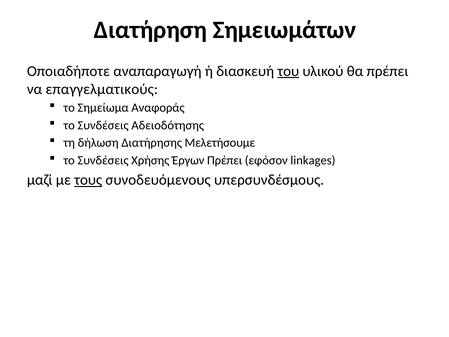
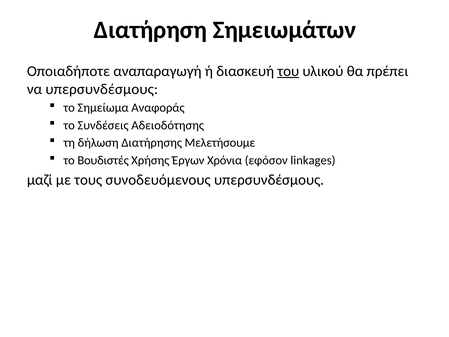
να επαγγελματικούς: επαγγελματικούς -> υπερσυνδέσμους
Συνδέσεις at (103, 160): Συνδέσεις -> Βουδιστές
Έργων Πρέπει: Πρέπει -> Χρόνια
τους underline: present -> none
